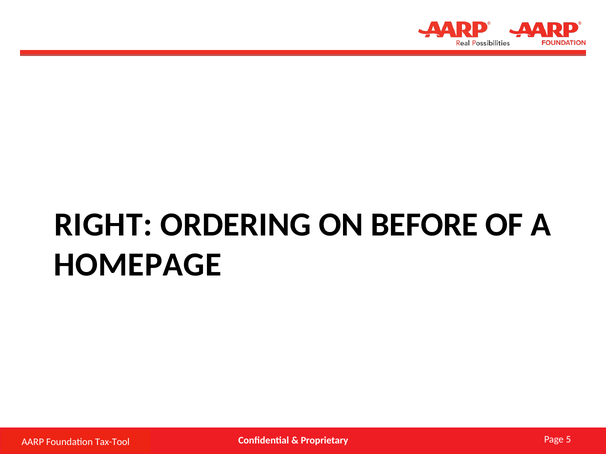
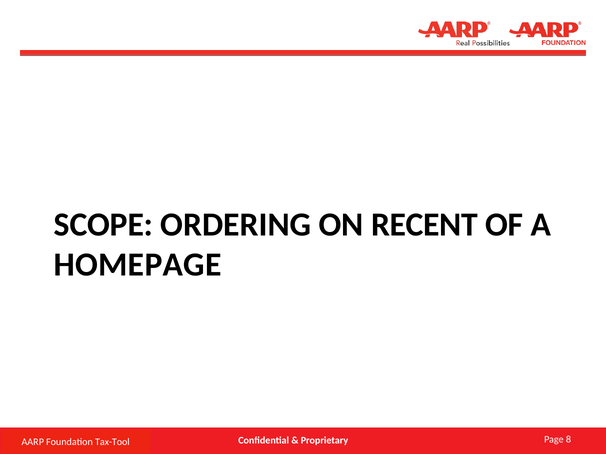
RIGHT: RIGHT -> SCOPE
BEFORE: BEFORE -> RECENT
5: 5 -> 8
